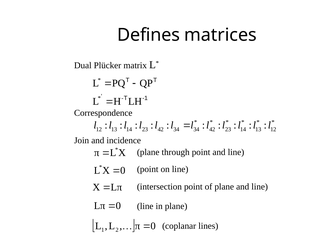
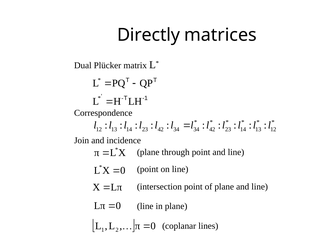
Defines: Defines -> Directly
